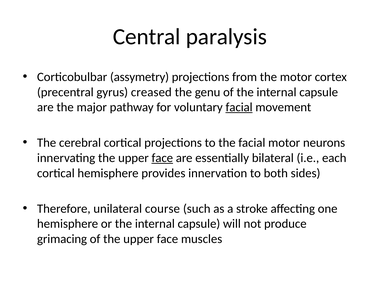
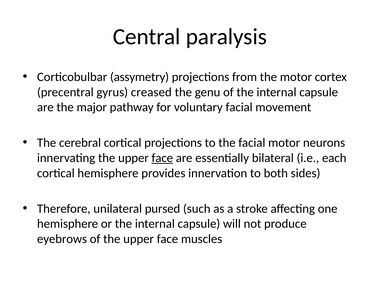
facial at (239, 107) underline: present -> none
course: course -> pursed
grimacing: grimacing -> eyebrows
